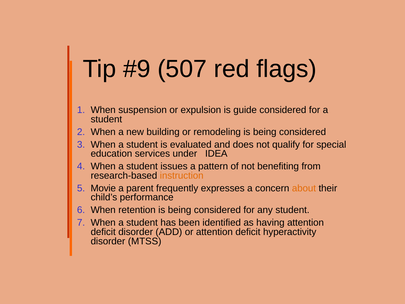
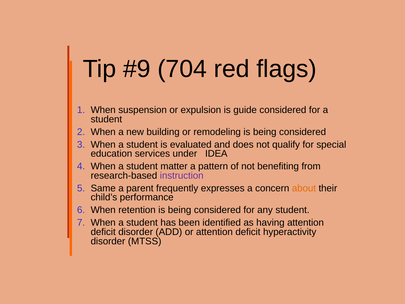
507: 507 -> 704
issues: issues -> matter
instruction colour: orange -> purple
Movie: Movie -> Same
